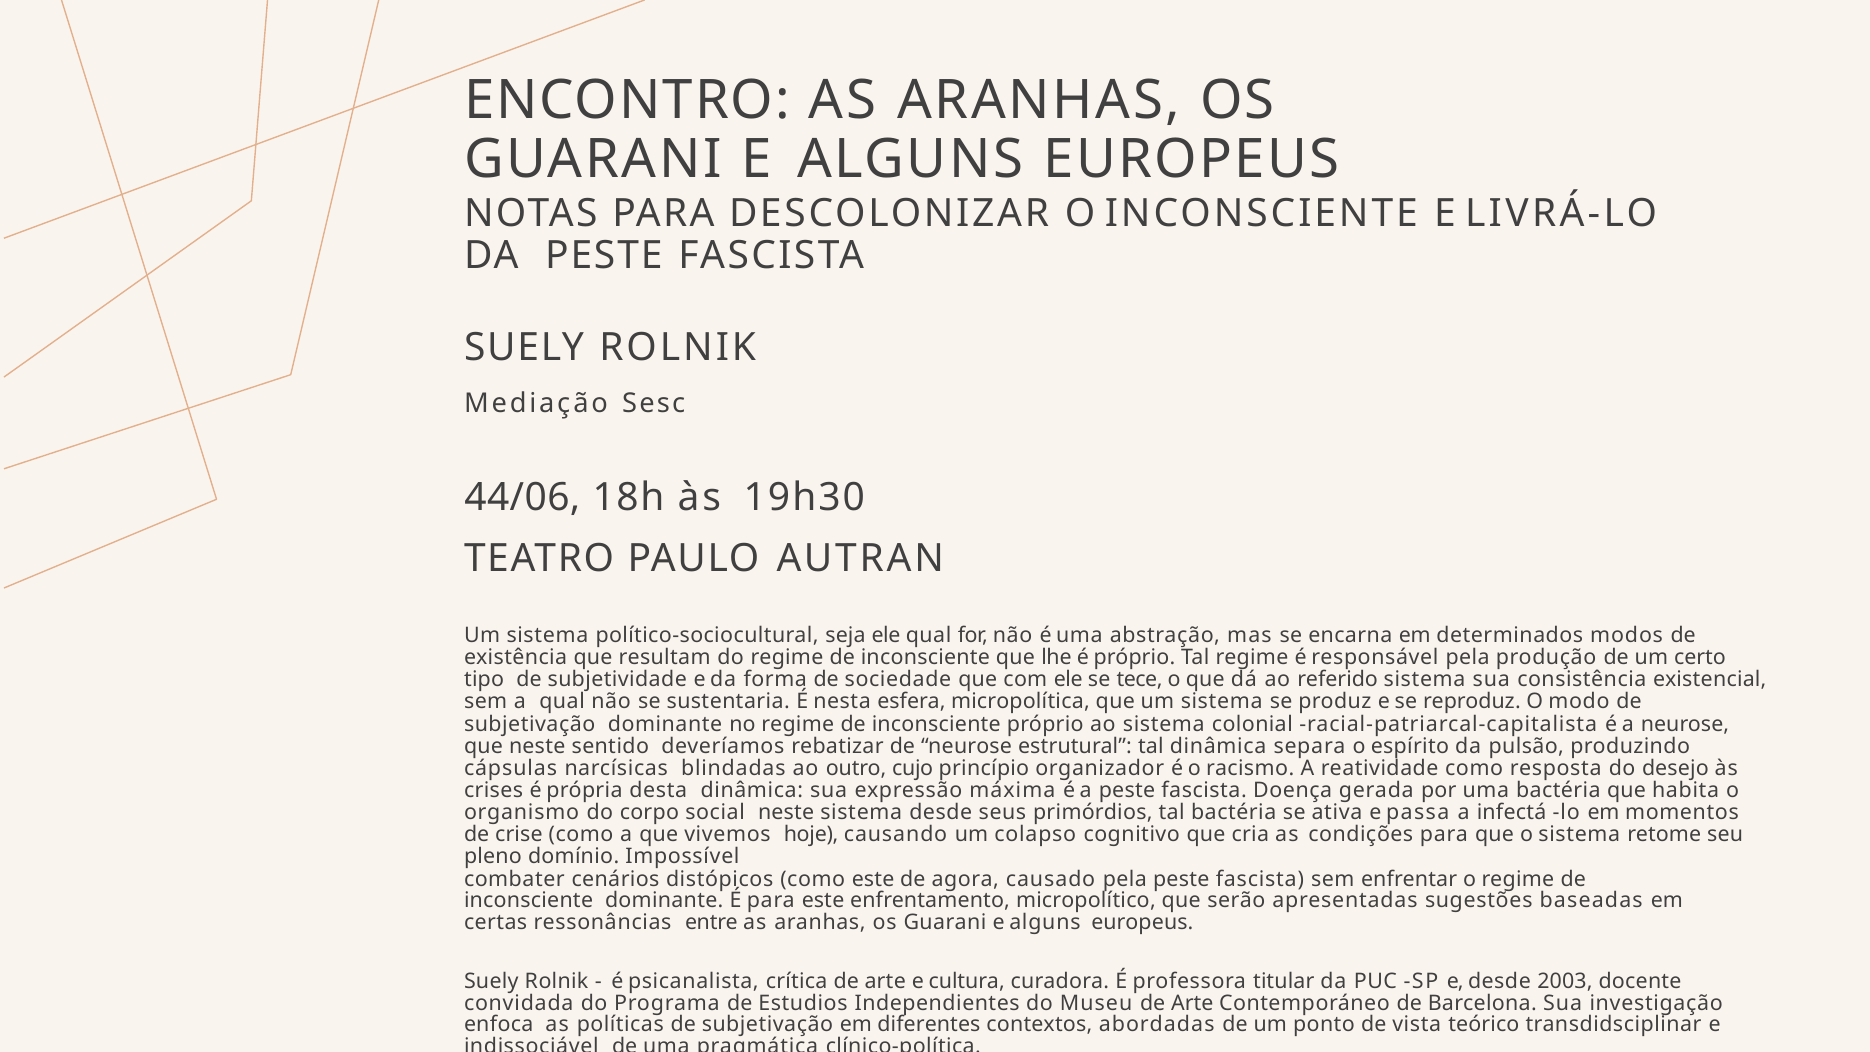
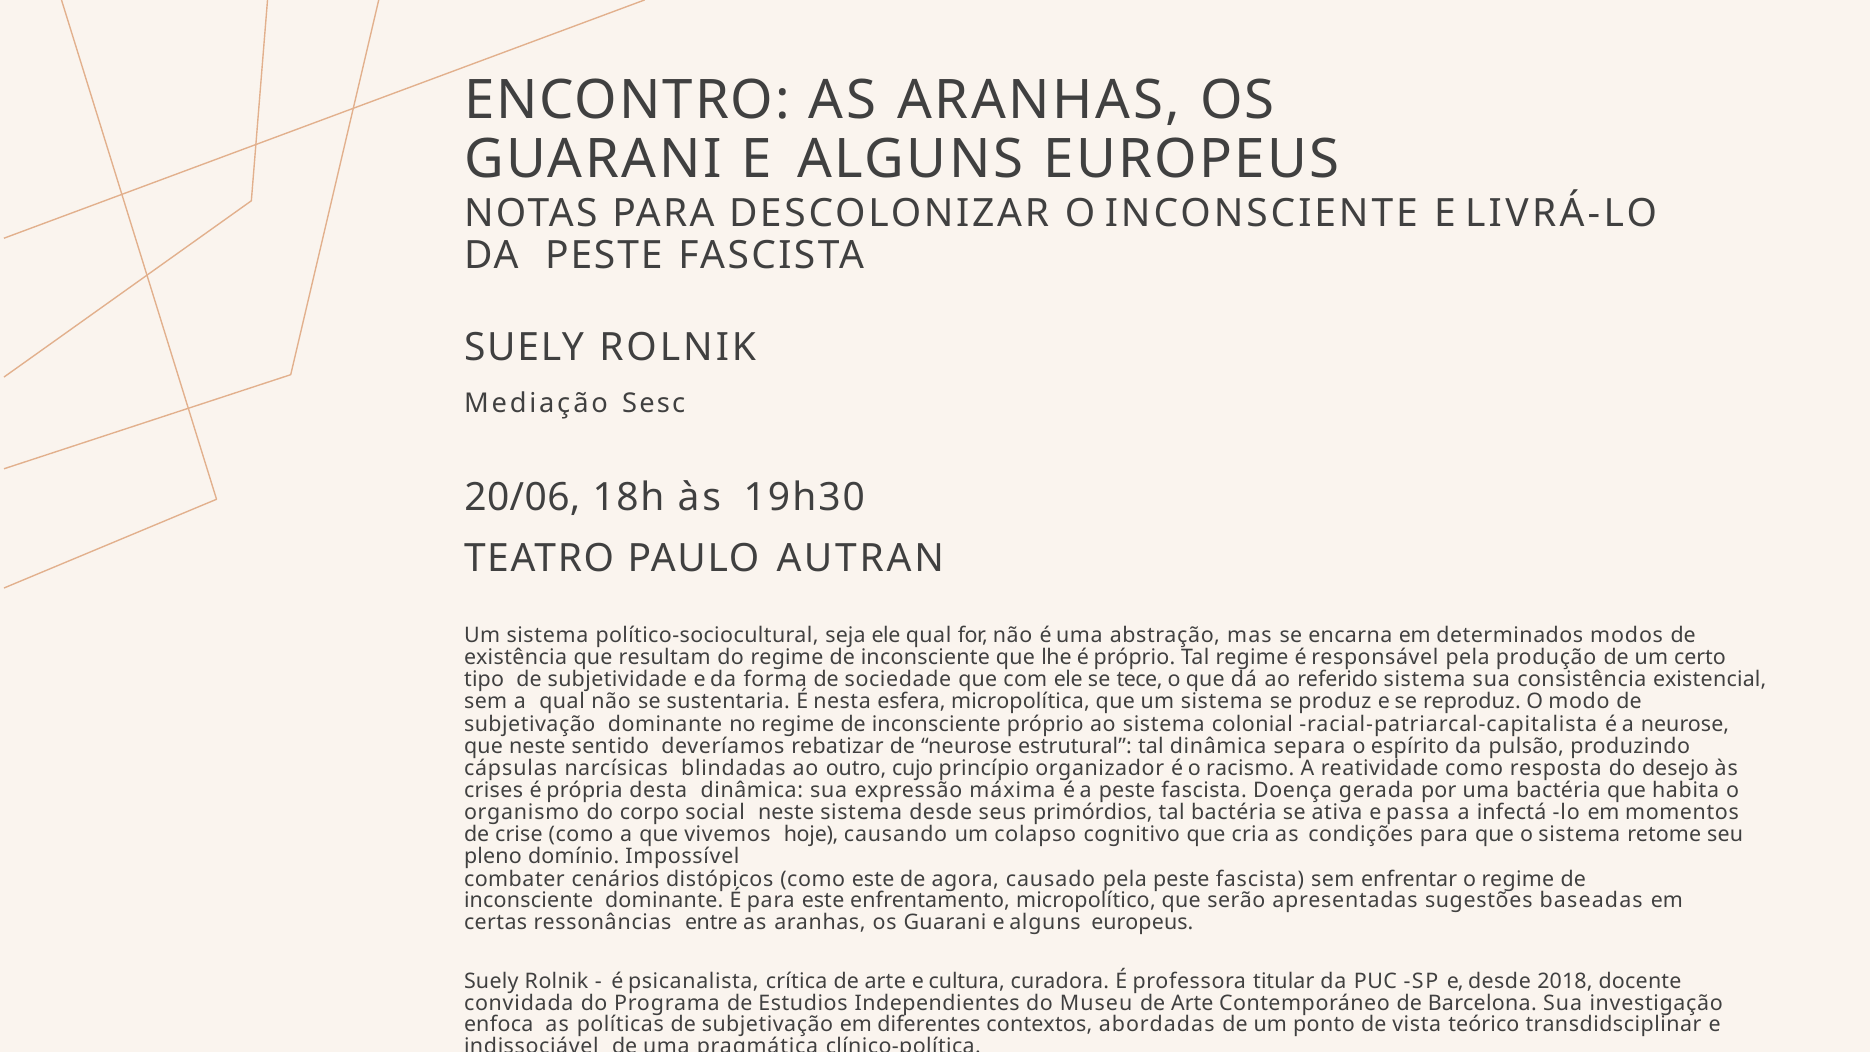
44/06: 44/06 -> 20/06
2003: 2003 -> 2018
